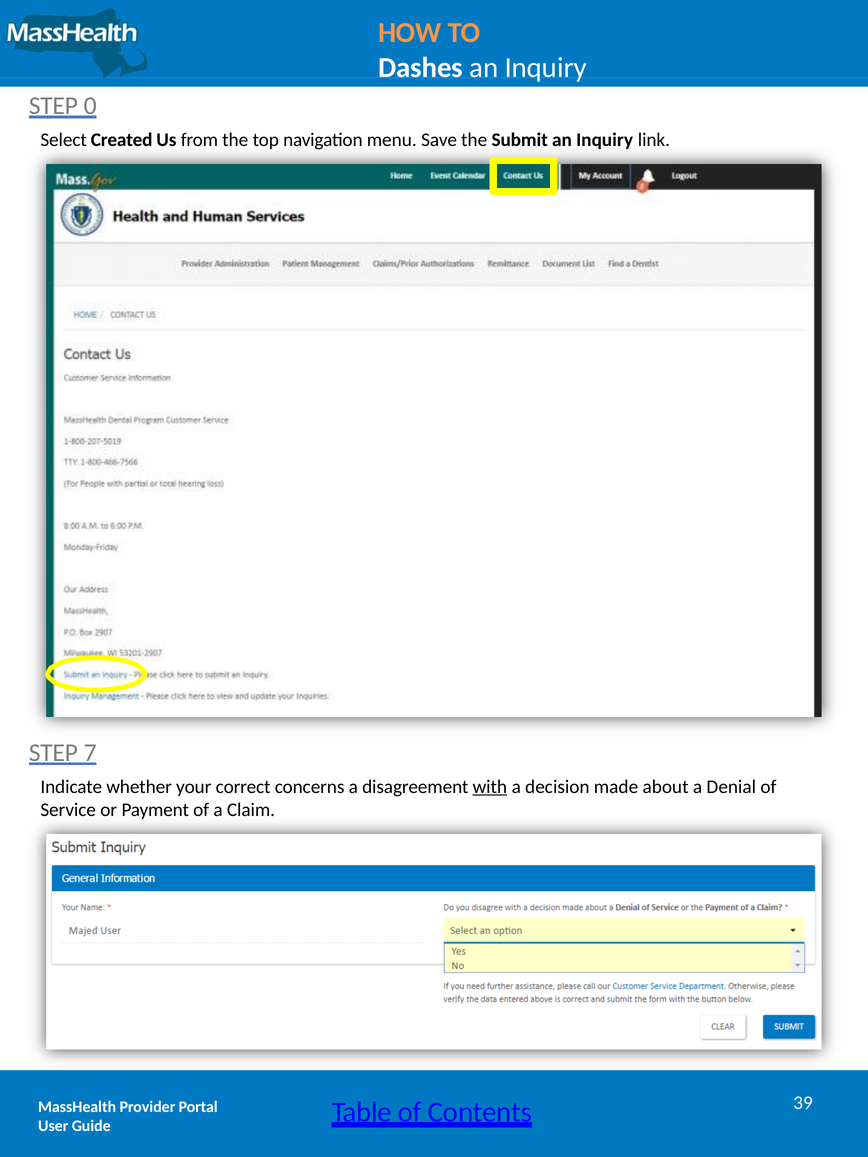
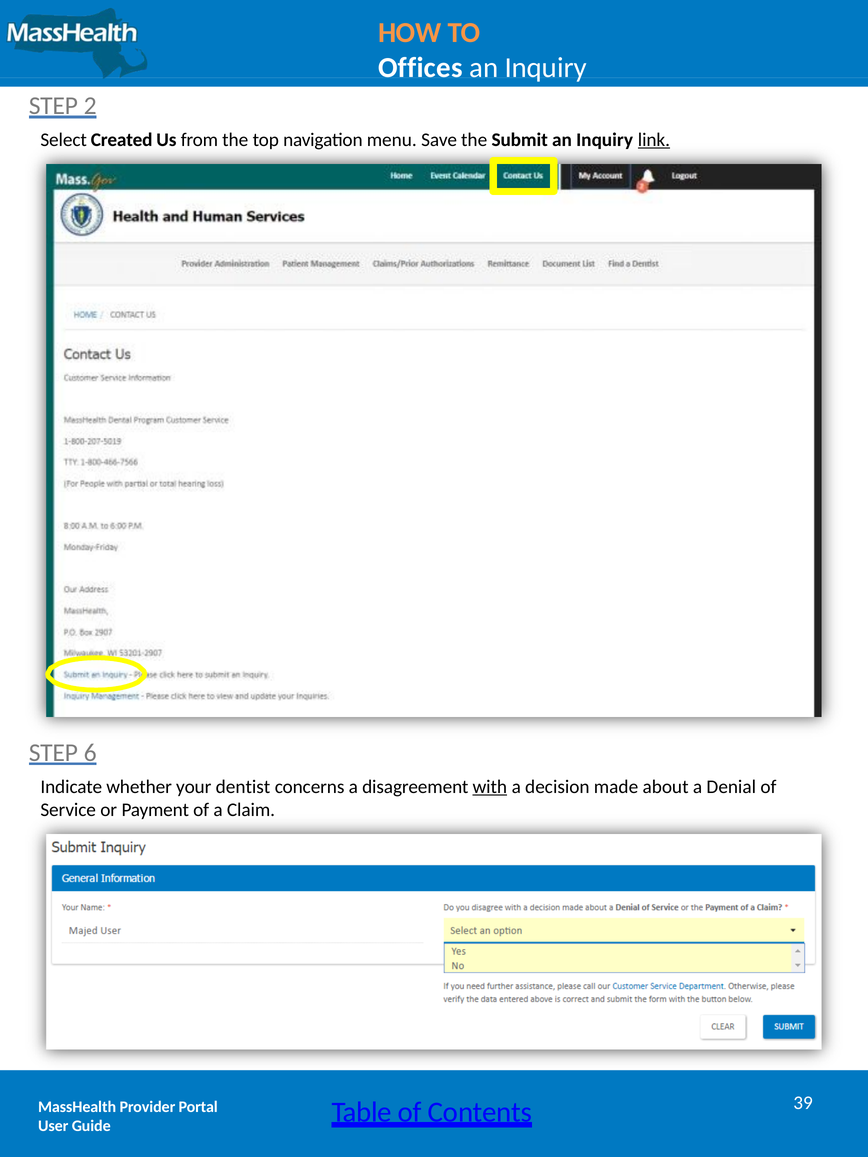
Dashes: Dashes -> Offices
0: 0 -> 2
link underline: none -> present
7: 7 -> 6
correct: correct -> dentist
